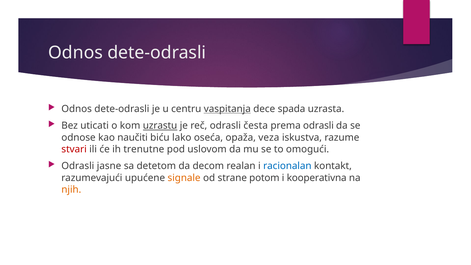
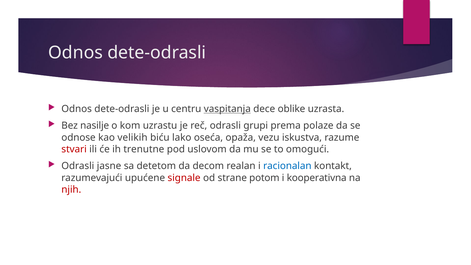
spada: spada -> oblike
uticati: uticati -> nasilje
uzrastu underline: present -> none
česta: česta -> grupi
prema odrasli: odrasli -> polaze
naučiti: naučiti -> velikih
veza: veza -> vezu
signale colour: orange -> red
njih colour: orange -> red
